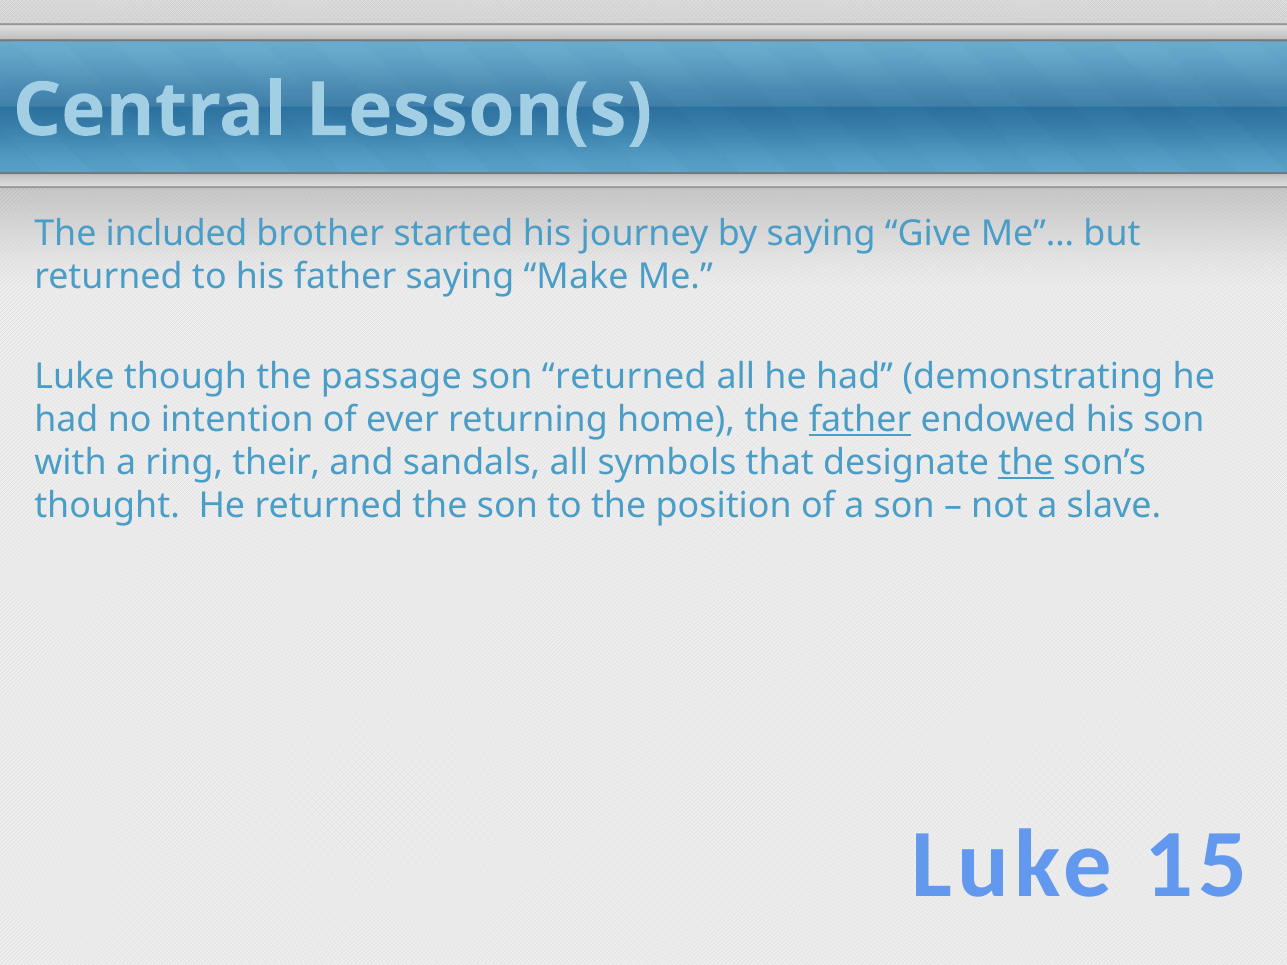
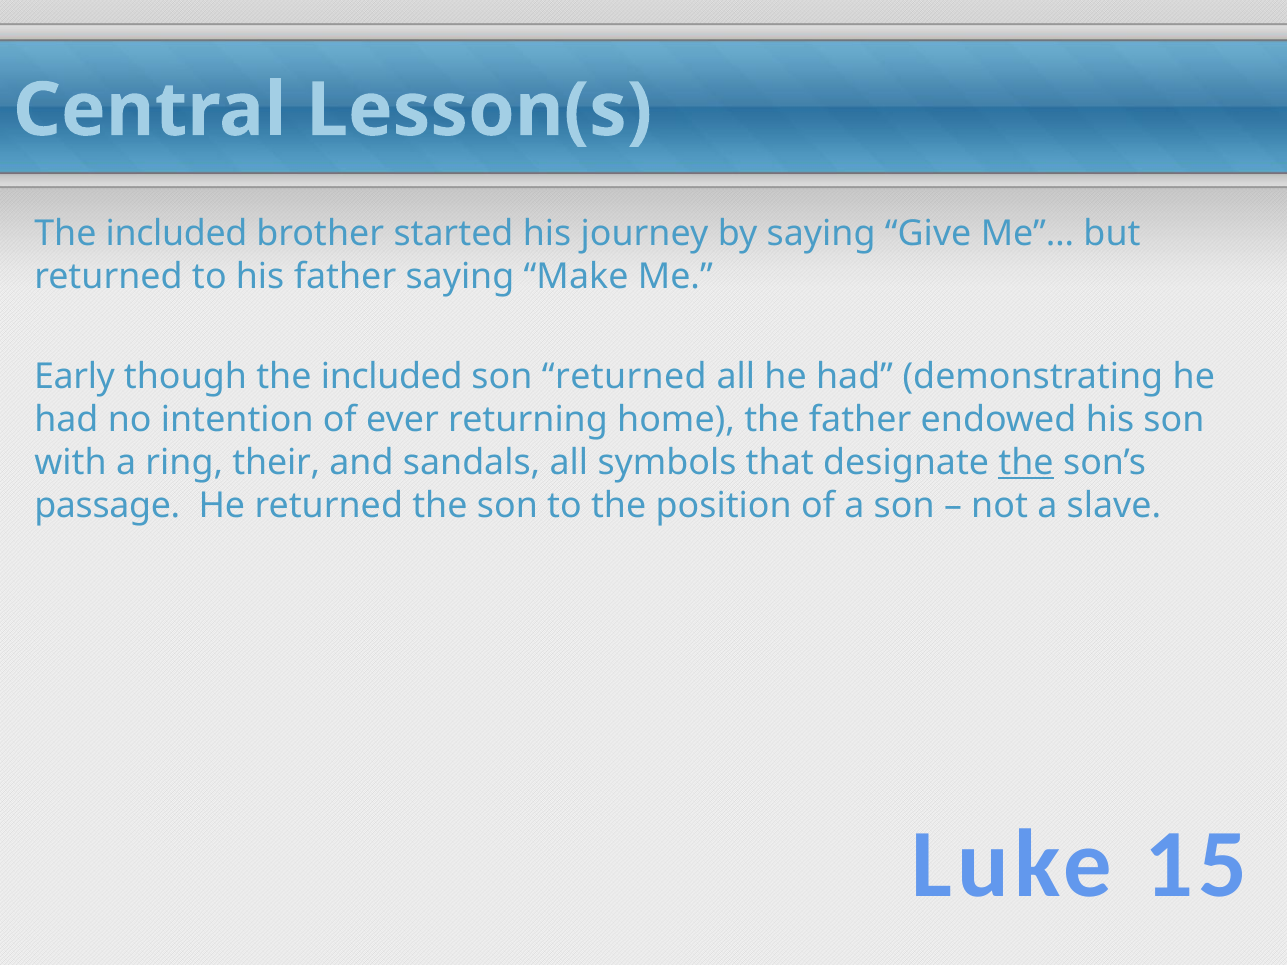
Luke at (74, 377): Luke -> Early
though the passage: passage -> included
father at (860, 420) underline: present -> none
thought: thought -> passage
